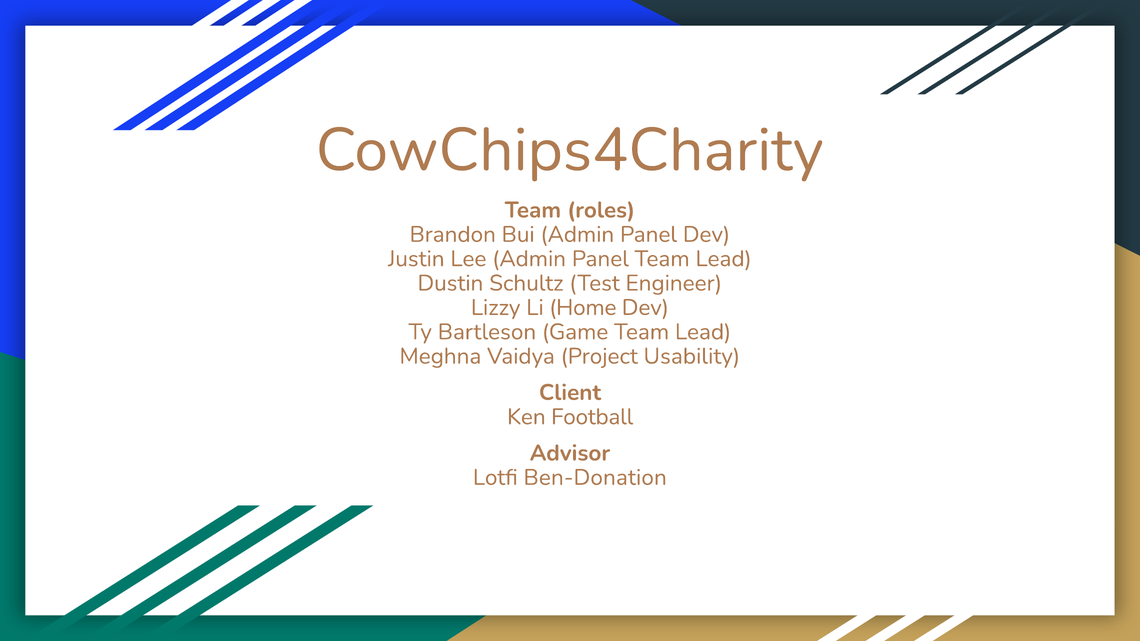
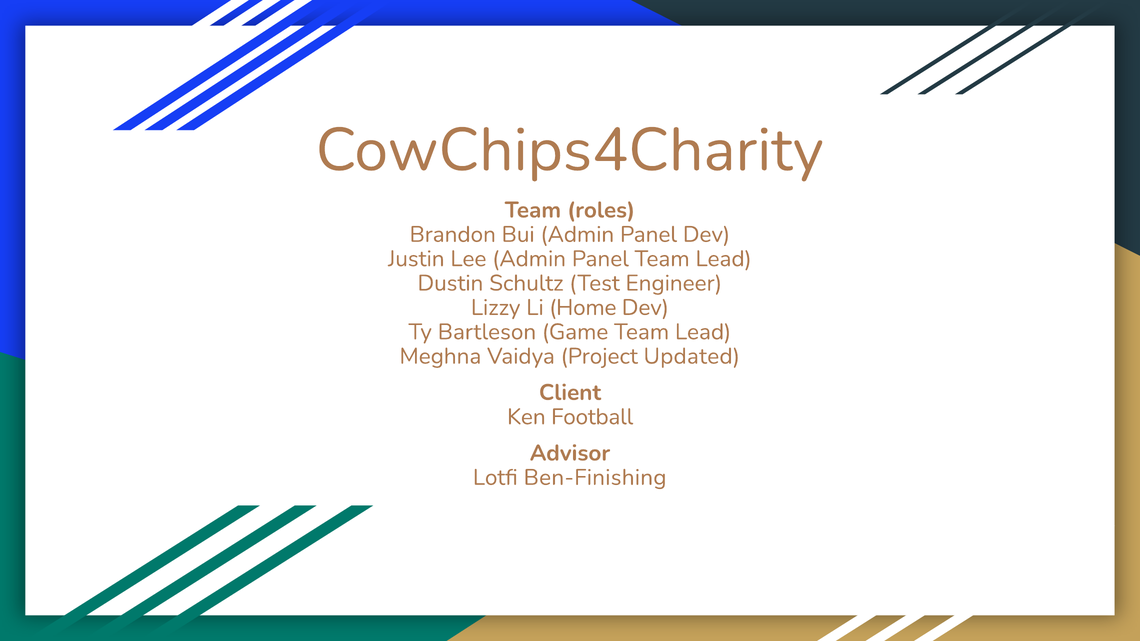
Usability: Usability -> Updated
Ben-Donation: Ben-Donation -> Ben-Finishing
